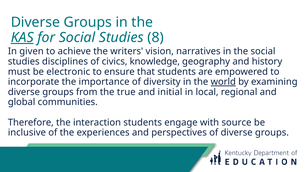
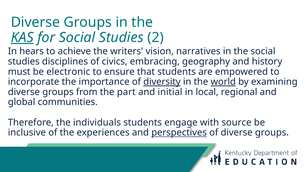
8: 8 -> 2
given: given -> hears
knowledge: knowledge -> embracing
diversity underline: none -> present
true: true -> part
interaction: interaction -> individuals
perspectives underline: none -> present
